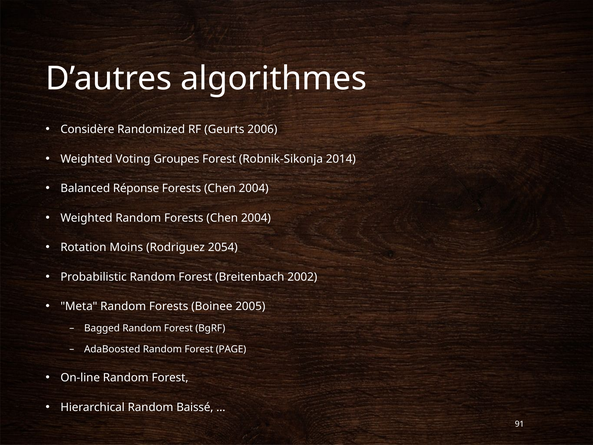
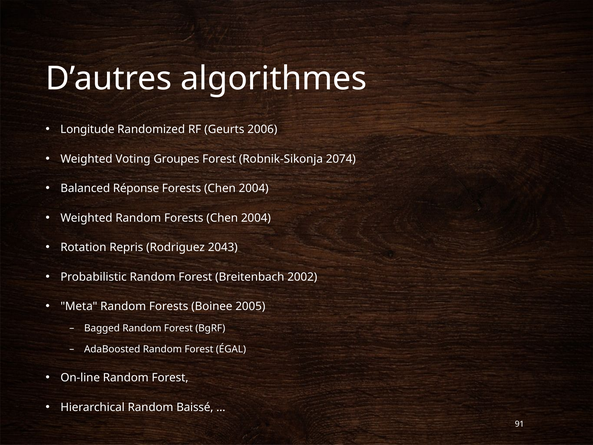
Considère: Considère -> Longitude
2014: 2014 -> 2074
Moins: Moins -> Repris
2054: 2054 -> 2043
PAGE: PAGE -> ÉGAL
